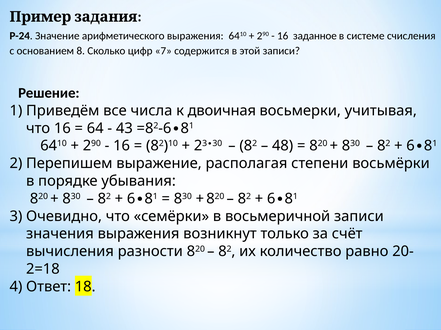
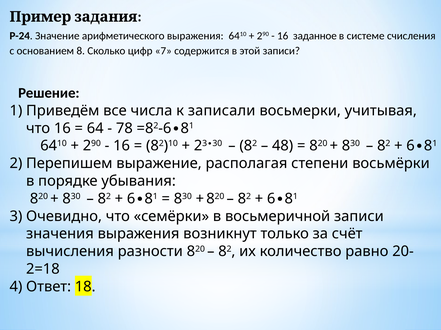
двоичная: двоичная -> записали
43: 43 -> 78
